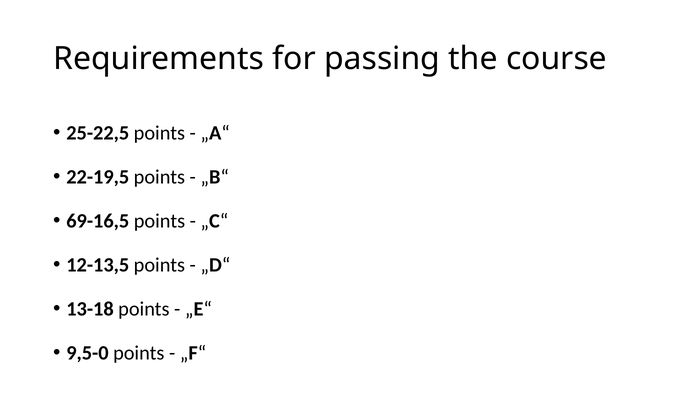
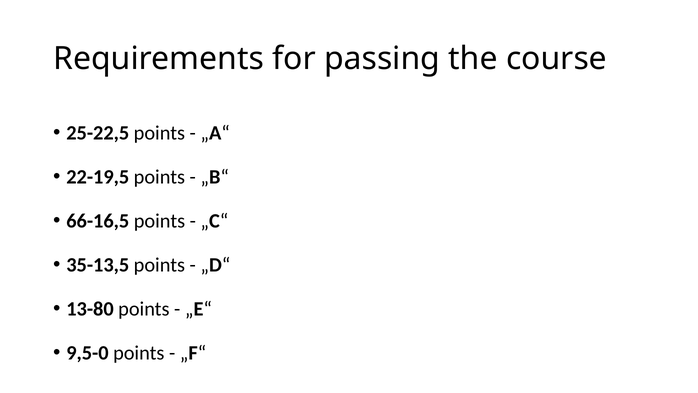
69-16,5: 69-16,5 -> 66-16,5
12-13,5: 12-13,5 -> 35-13,5
13-18: 13-18 -> 13-80
